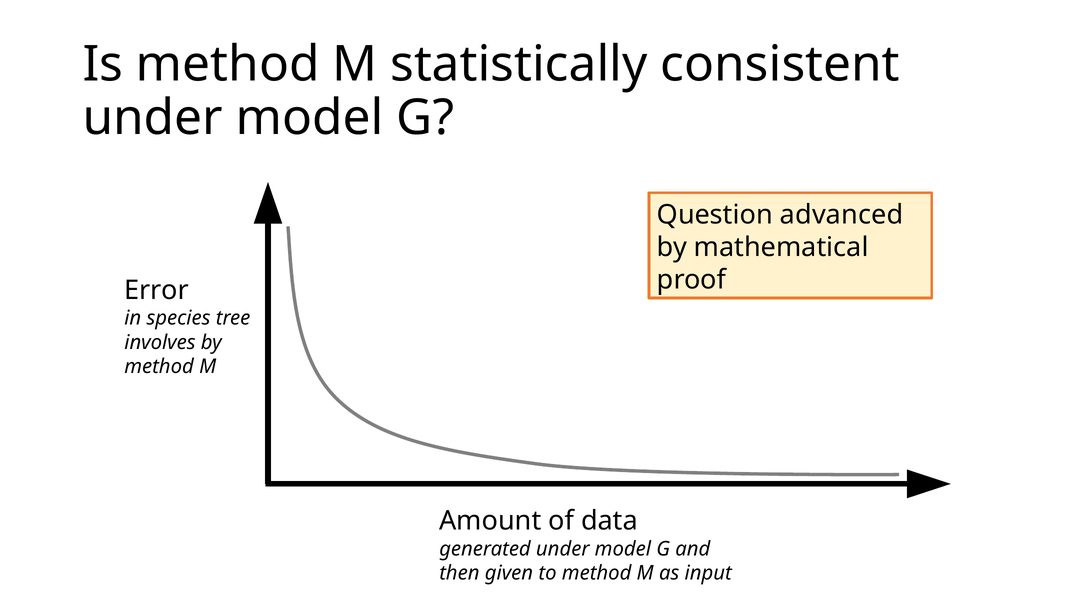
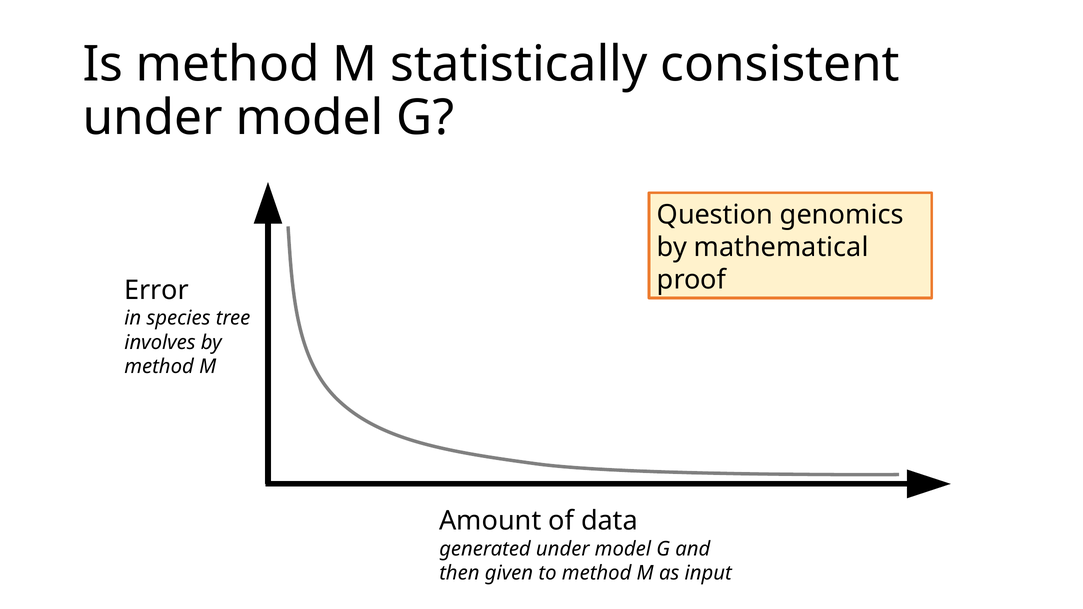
advanced: advanced -> genomics
